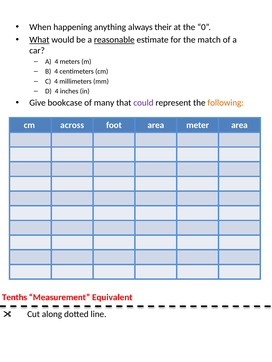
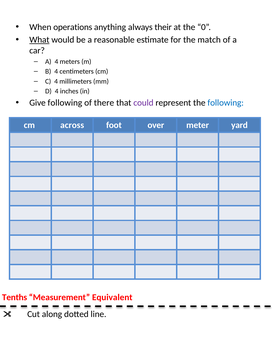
happening: happening -> operations
reasonable underline: present -> none
Give bookcase: bookcase -> following
many: many -> there
following at (226, 103) colour: orange -> blue
foot area: area -> over
meter area: area -> yard
